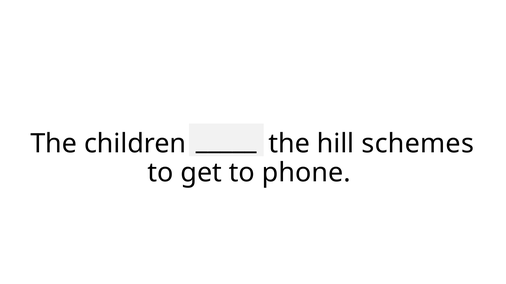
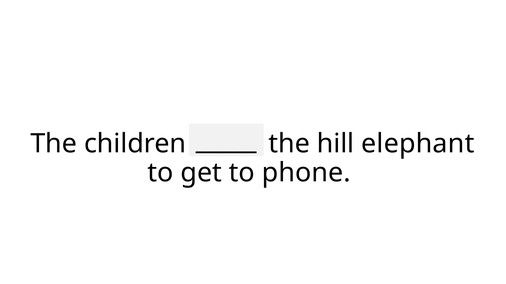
schemes: schemes -> elephant
